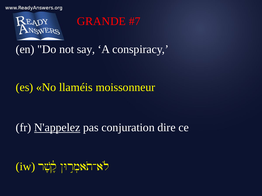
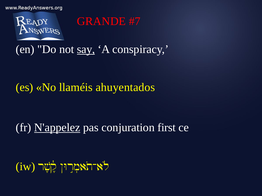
say underline: none -> present
moissonneur: moissonneur -> ahuyentados
dire: dire -> first
